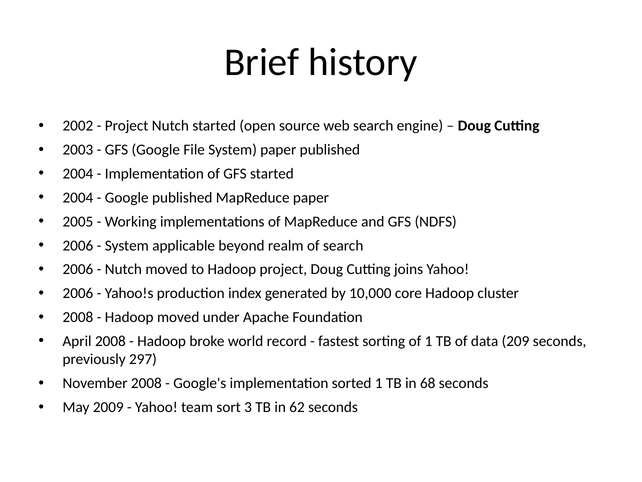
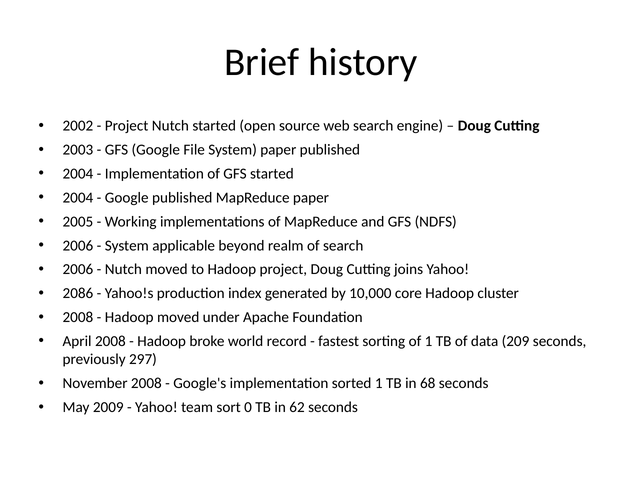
2006 at (78, 293): 2006 -> 2086
3: 3 -> 0
